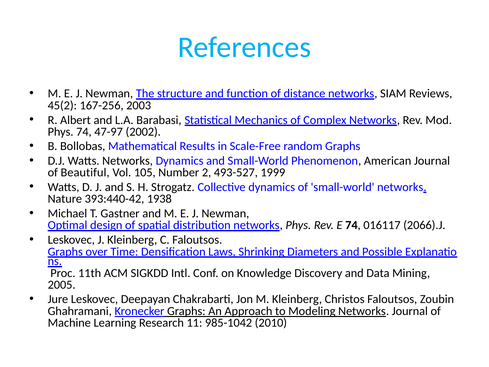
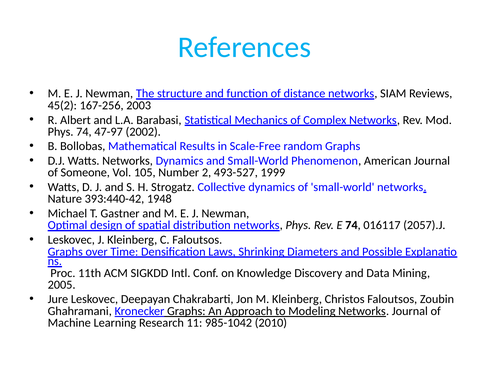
Beautiful: Beautiful -> Someone
1938: 1938 -> 1948
2066).J: 2066).J -> 2057).J
